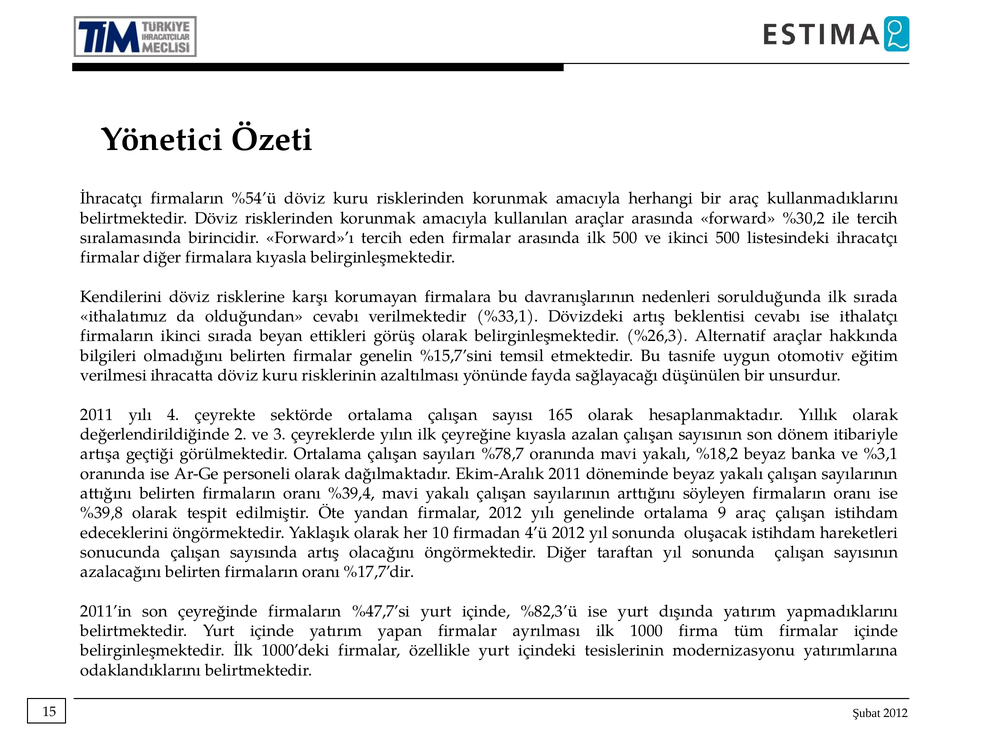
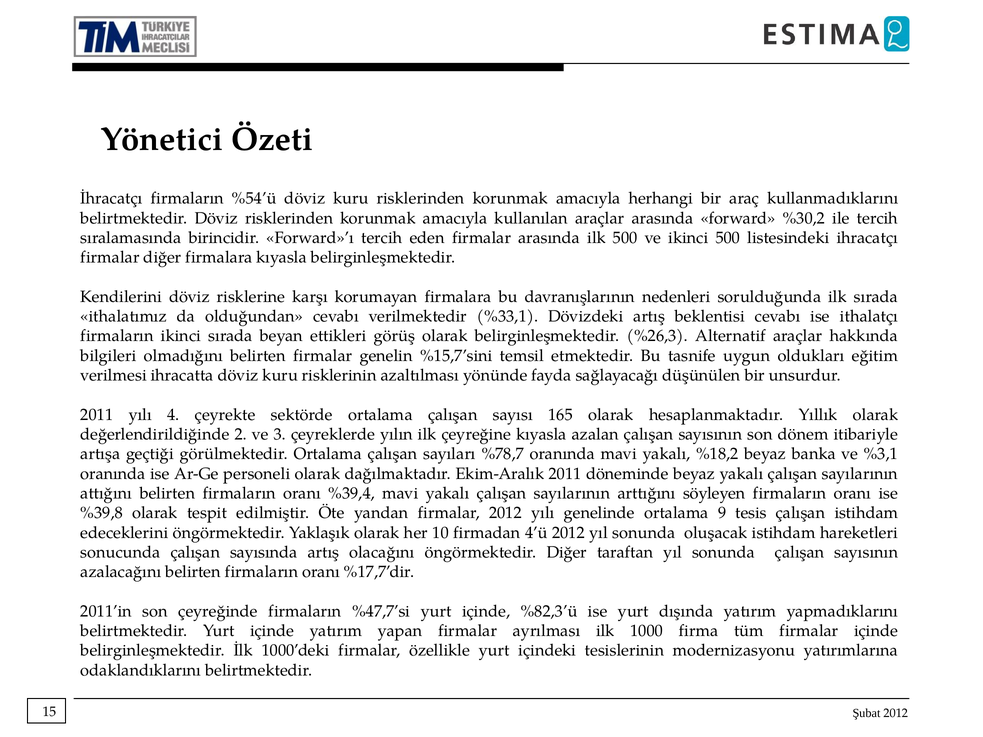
otomotiv: otomotiv -> oldukları
9 araç: araç -> tesis
